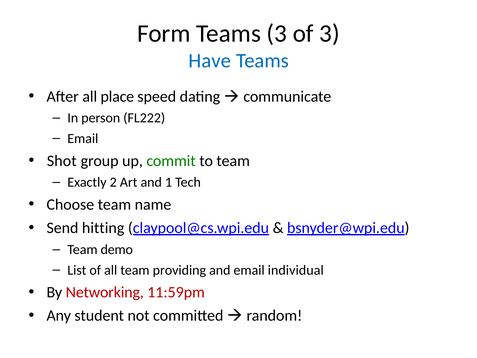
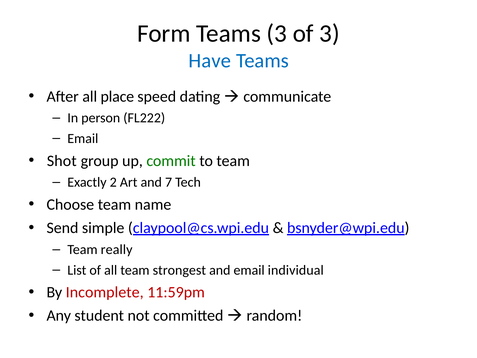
1: 1 -> 7
hitting: hitting -> simple
demo: demo -> really
providing: providing -> strongest
Networking: Networking -> Incomplete
